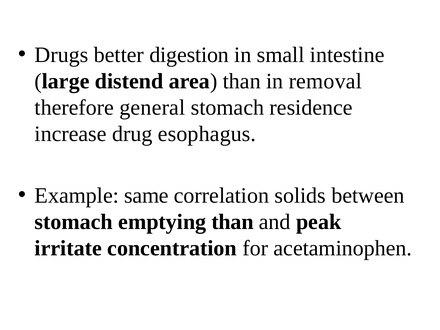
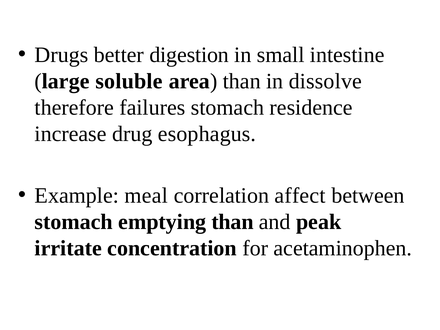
distend: distend -> soluble
removal: removal -> dissolve
general: general -> failures
same: same -> meal
solids: solids -> affect
